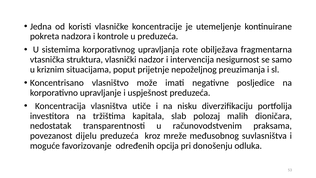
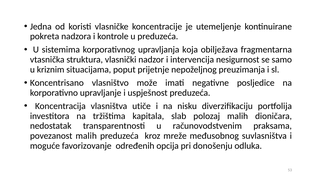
rote: rote -> koja
povezanost dijelu: dijelu -> malih
